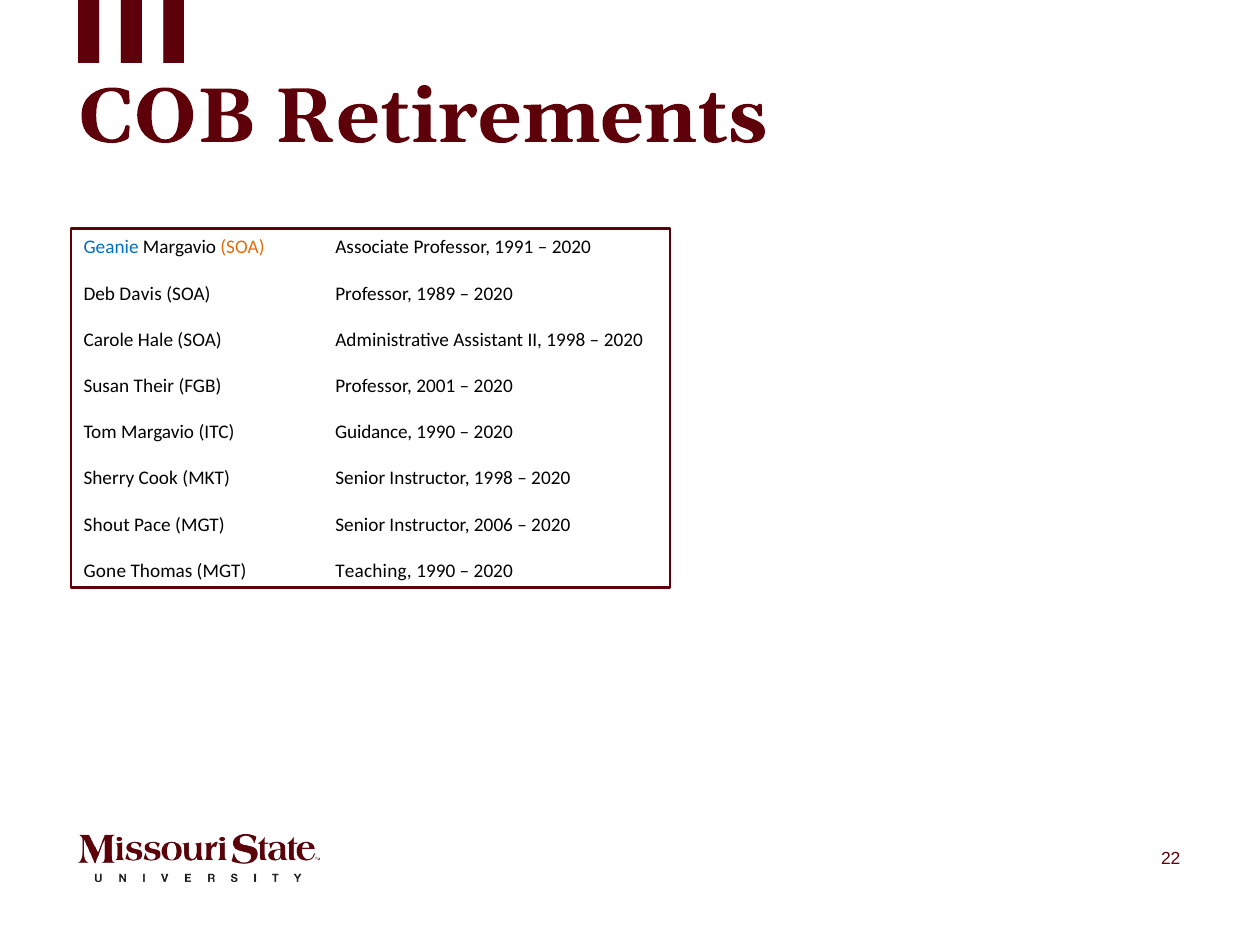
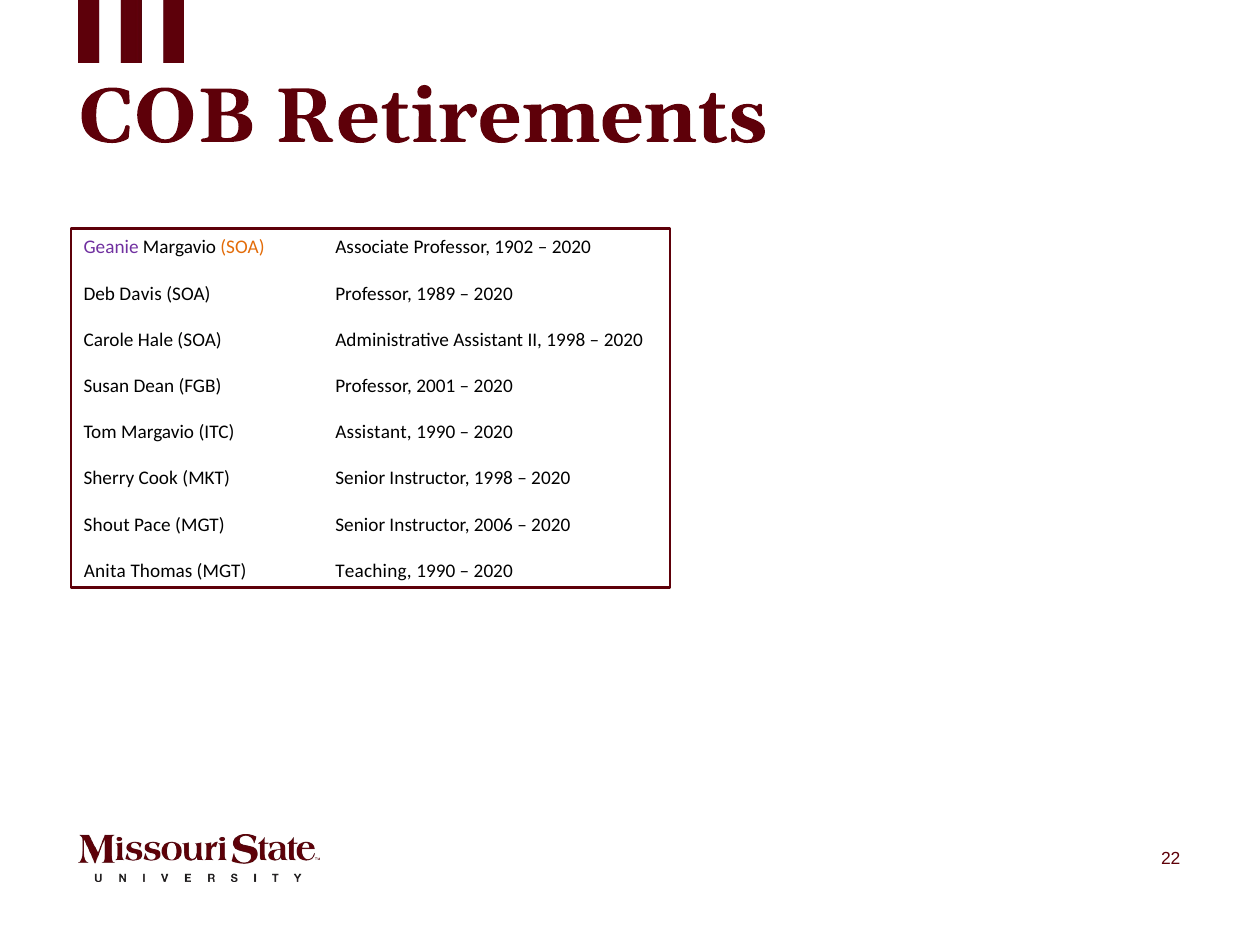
Geanie colour: blue -> purple
1991: 1991 -> 1902
Their: Their -> Dean
ITC Guidance: Guidance -> Assistant
Gone: Gone -> Anita
